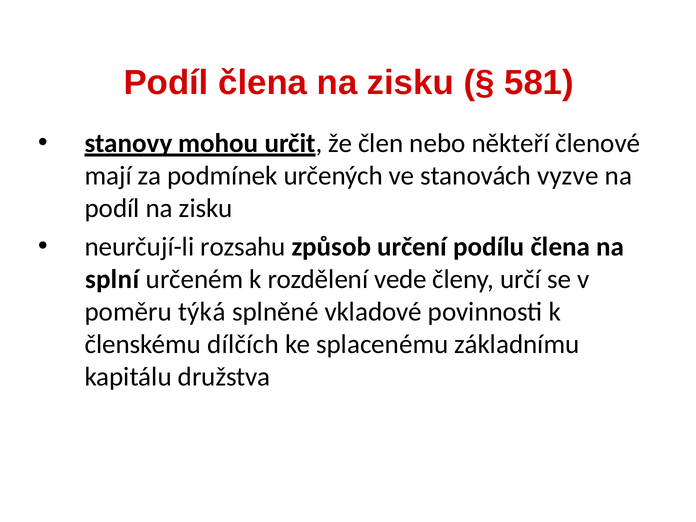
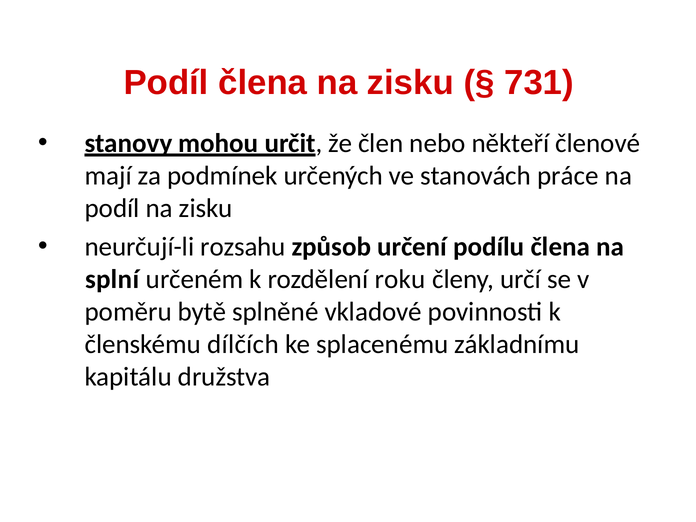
581: 581 -> 731
vyzve: vyzve -> práce
vede: vede -> roku
týká: týká -> bytě
